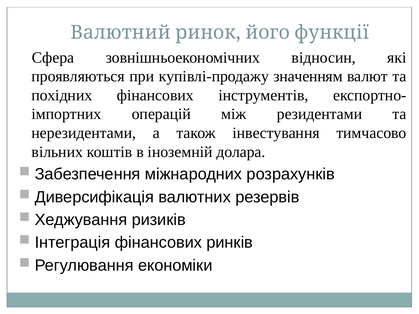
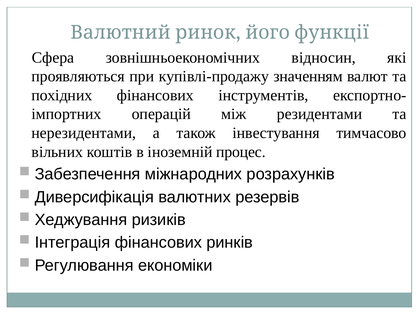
долара: долара -> процес
